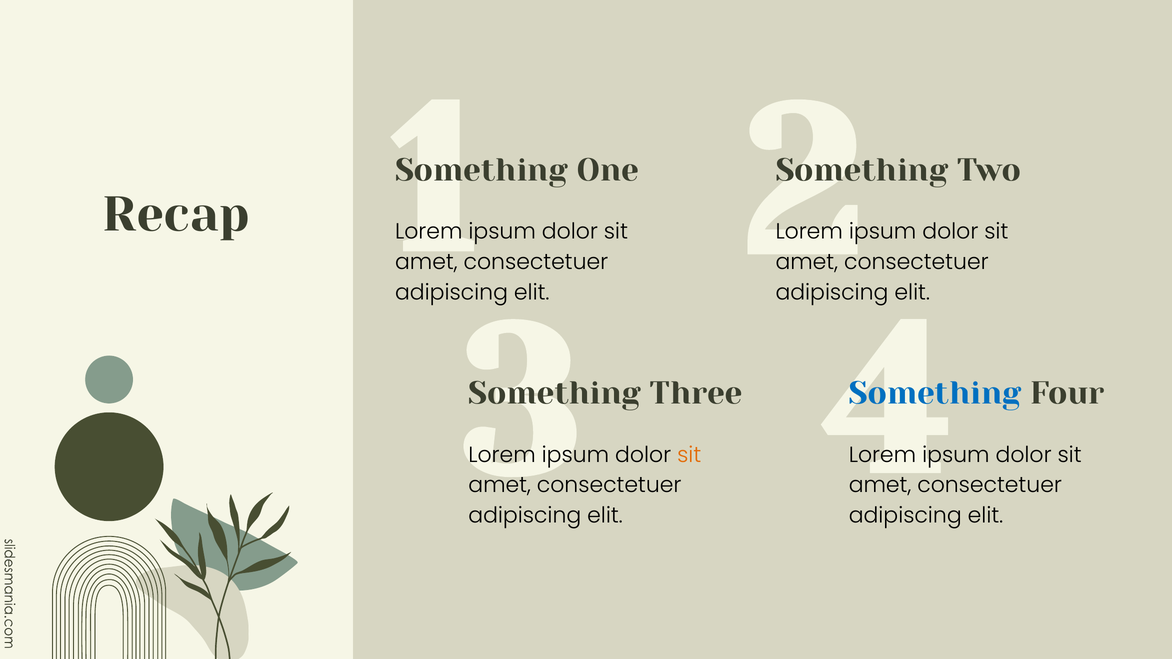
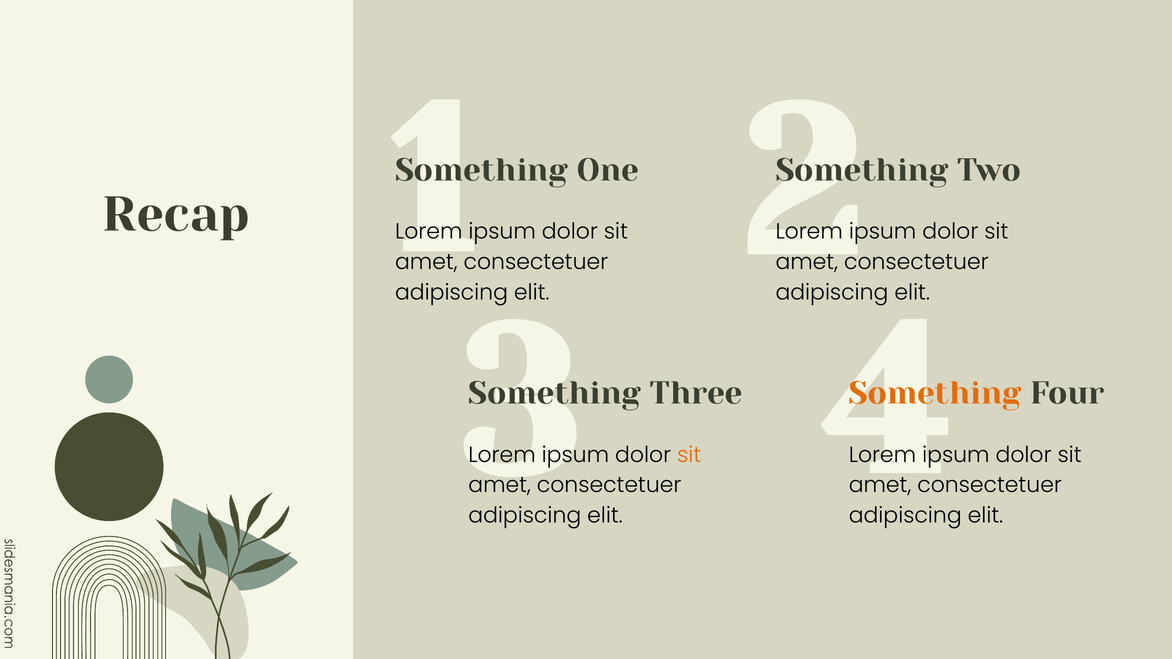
Something at (935, 393) colour: blue -> orange
